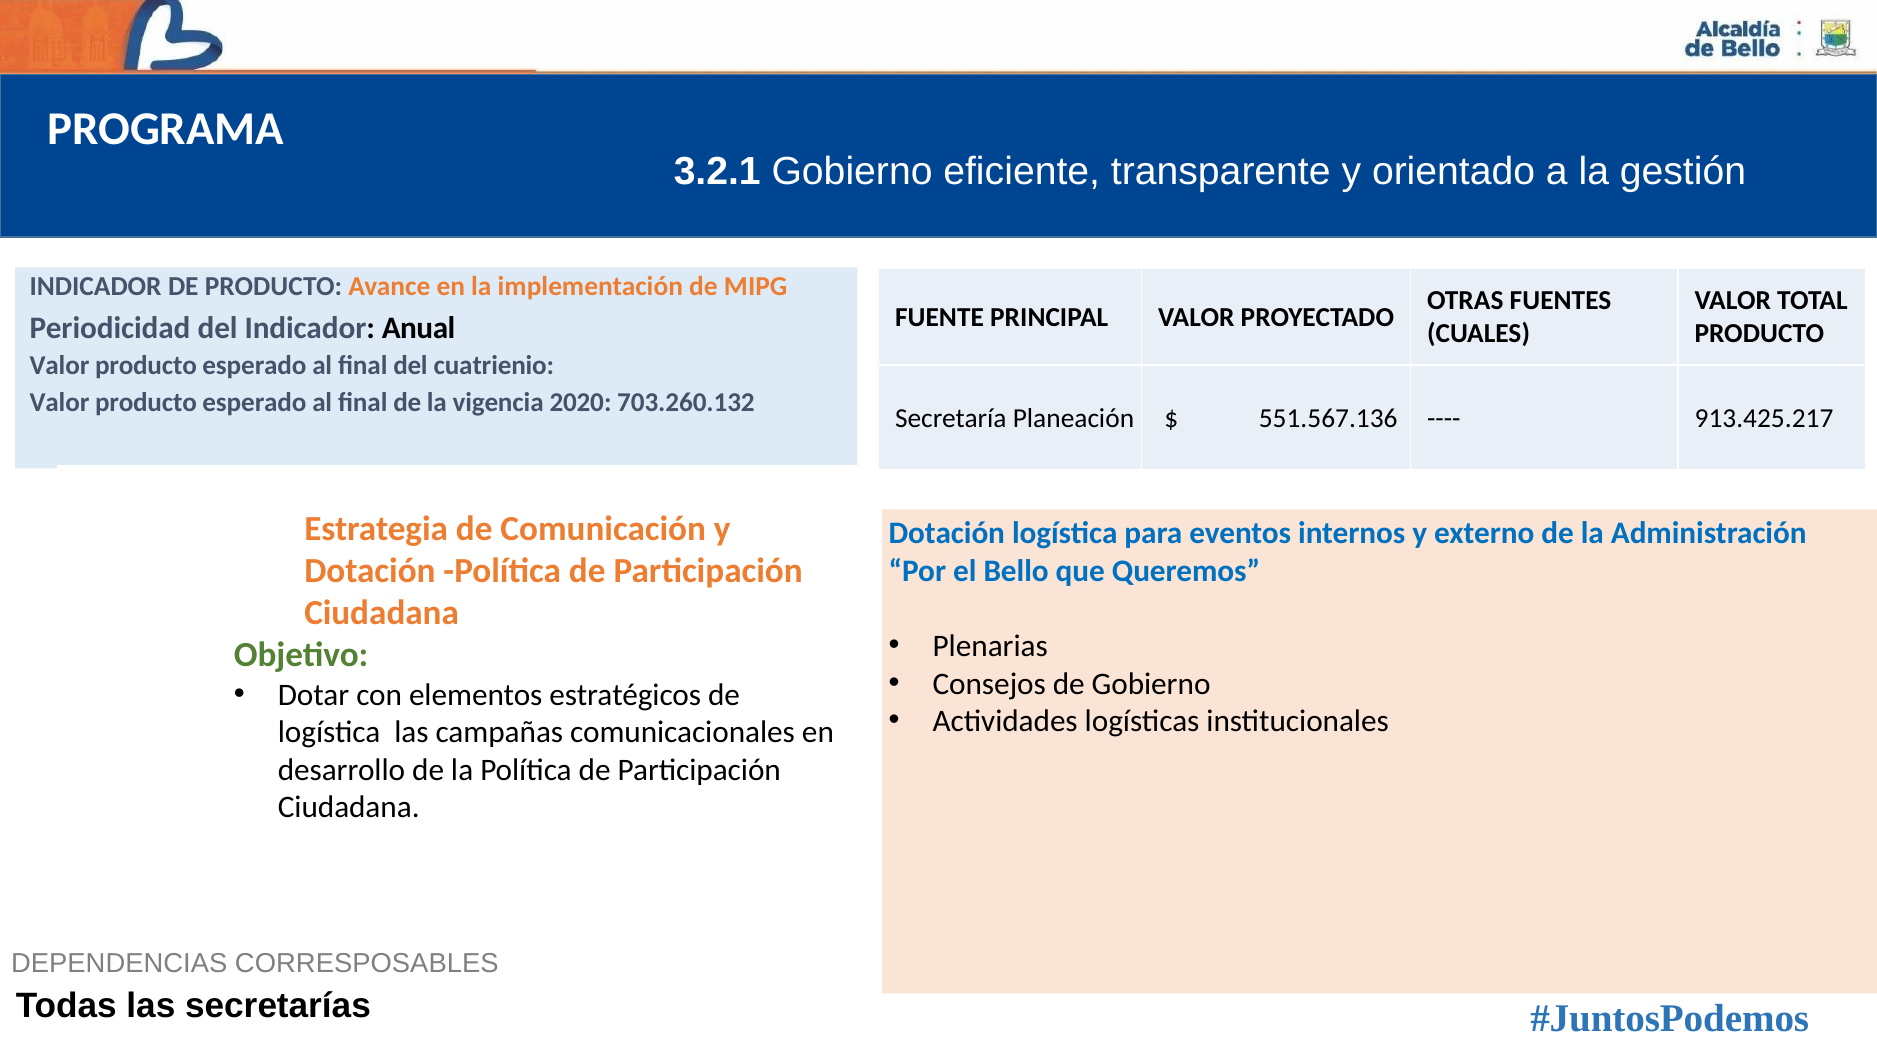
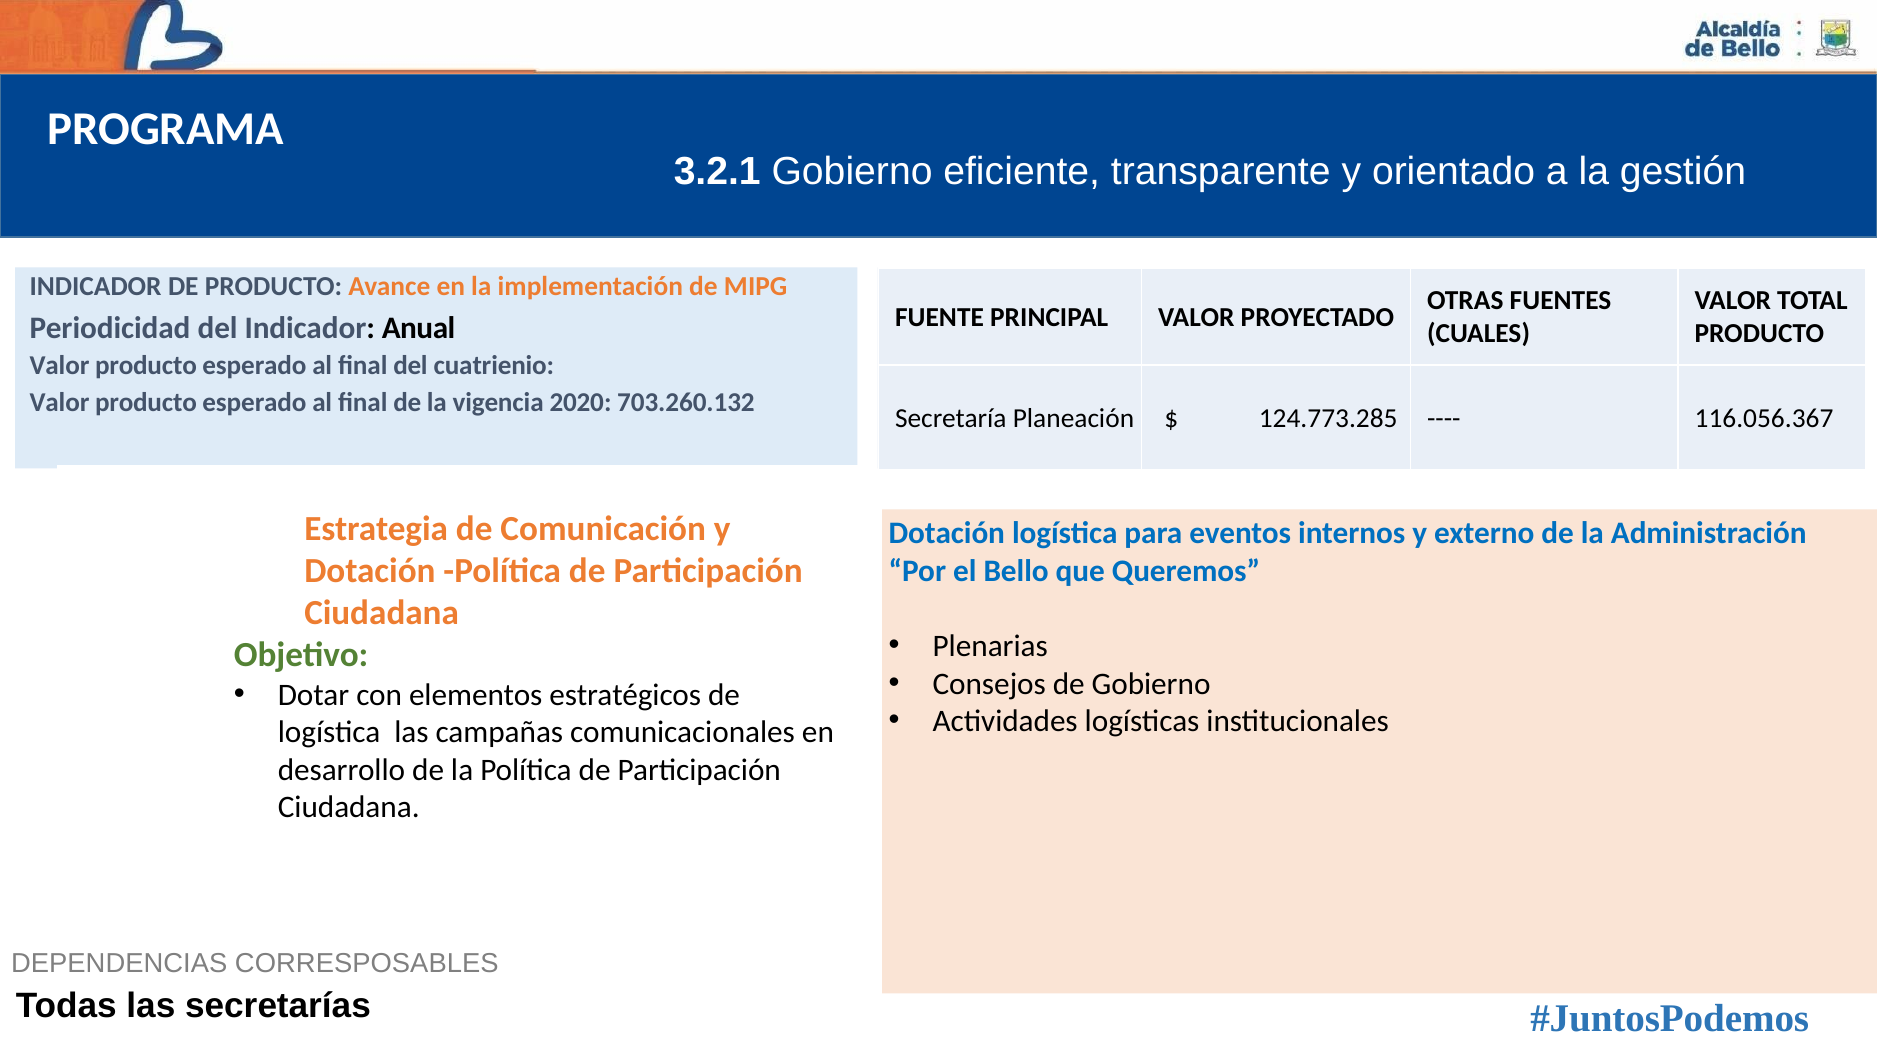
551.567.136: 551.567.136 -> 124.773.285
913.425.217: 913.425.217 -> 116.056.367
